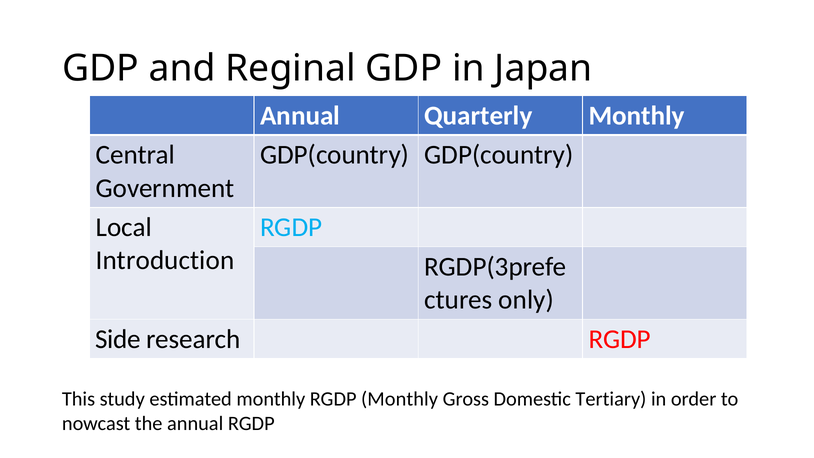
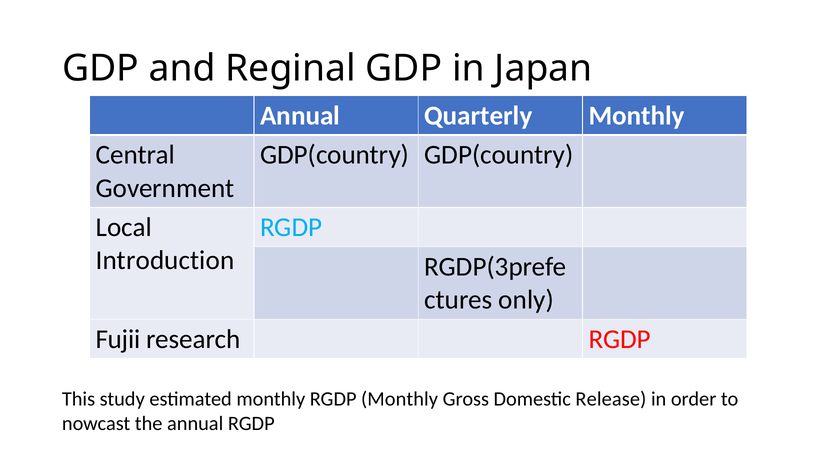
Side: Side -> Fujii
Tertiary: Tertiary -> Release
